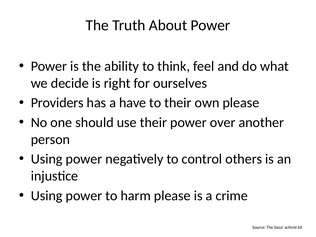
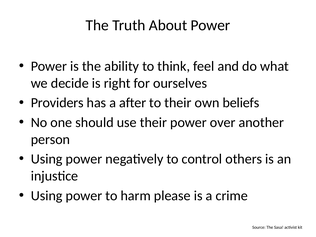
have: have -> after
own please: please -> beliefs
